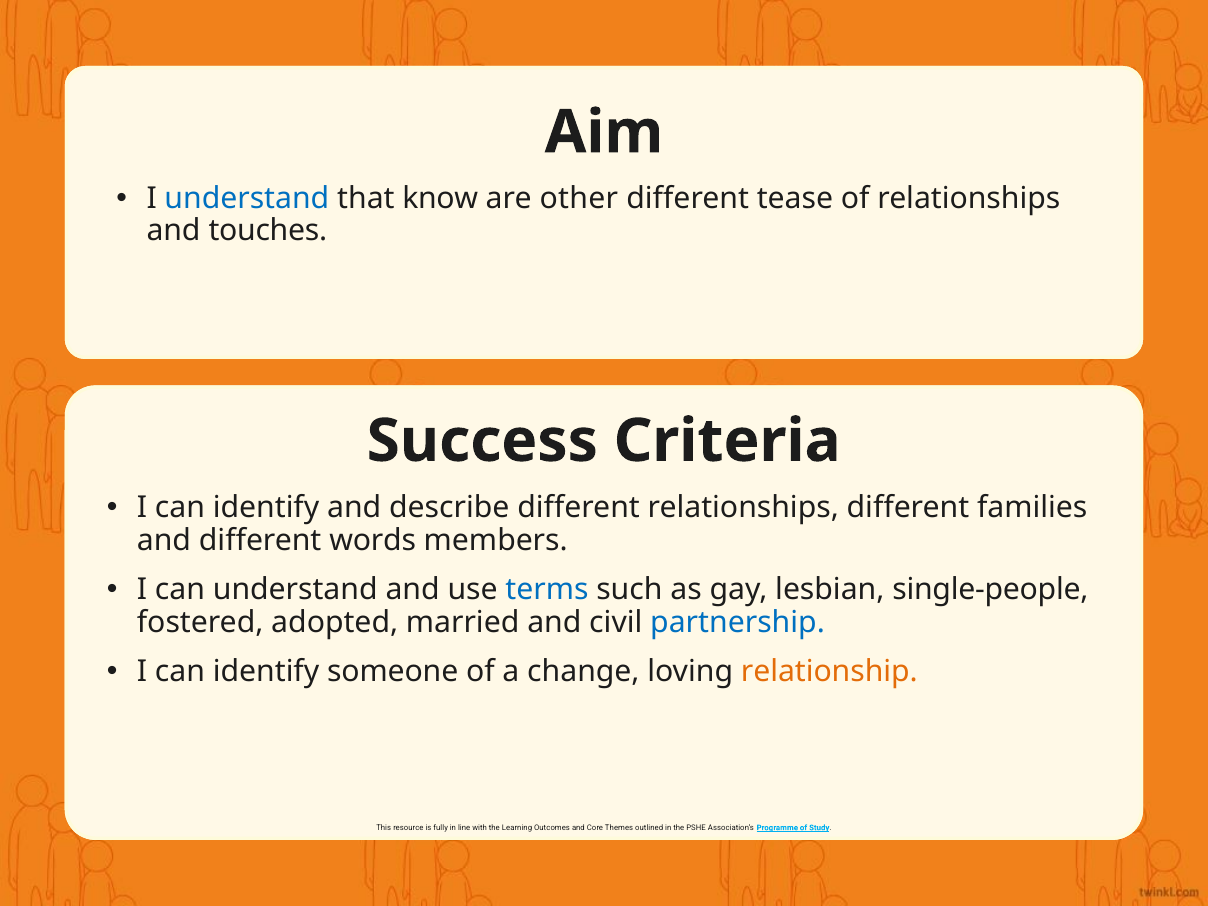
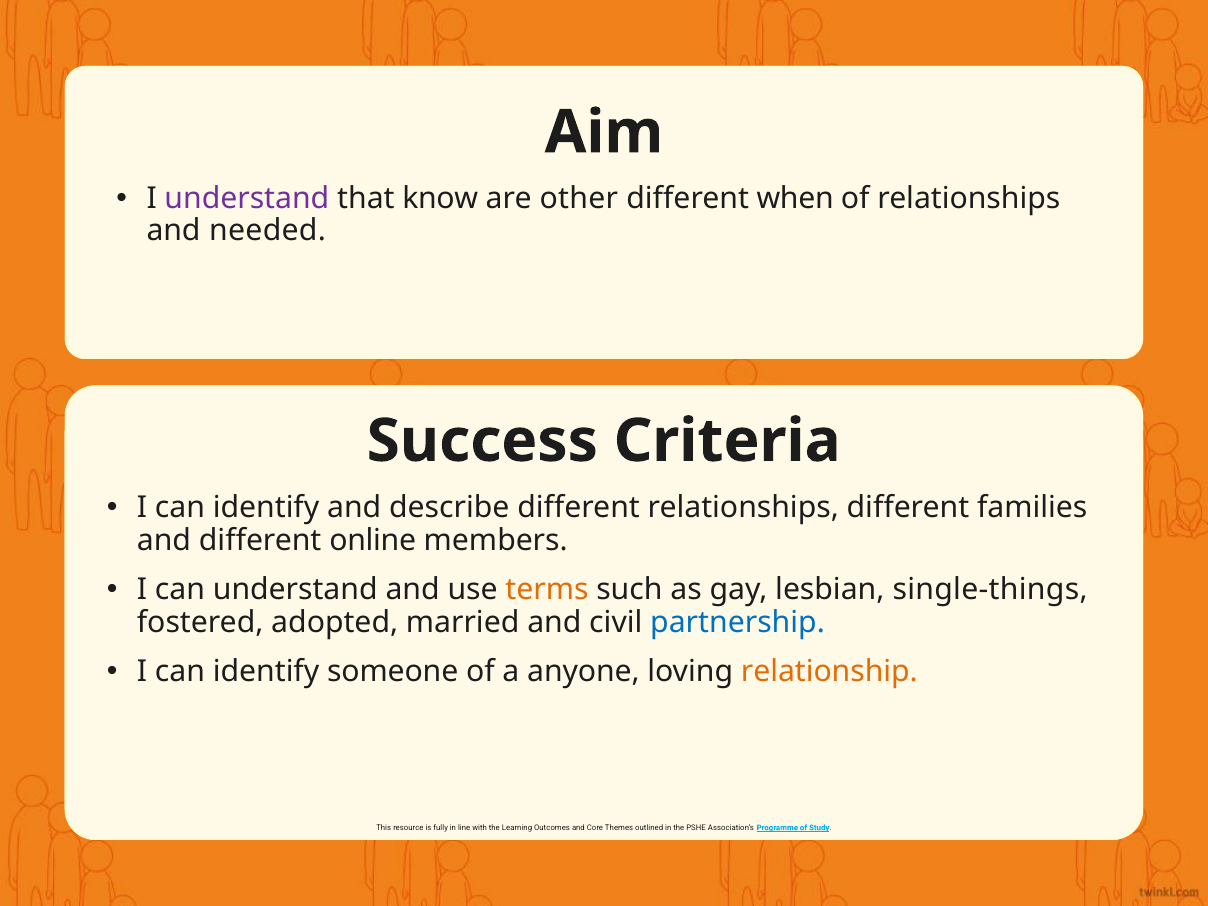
understand at (247, 198) colour: blue -> purple
tease: tease -> when
touches: touches -> needed
words: words -> online
terms colour: blue -> orange
single-people: single-people -> single-things
change: change -> anyone
